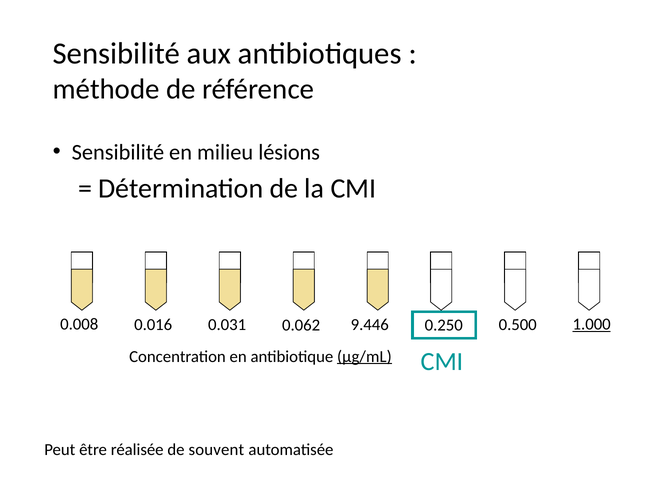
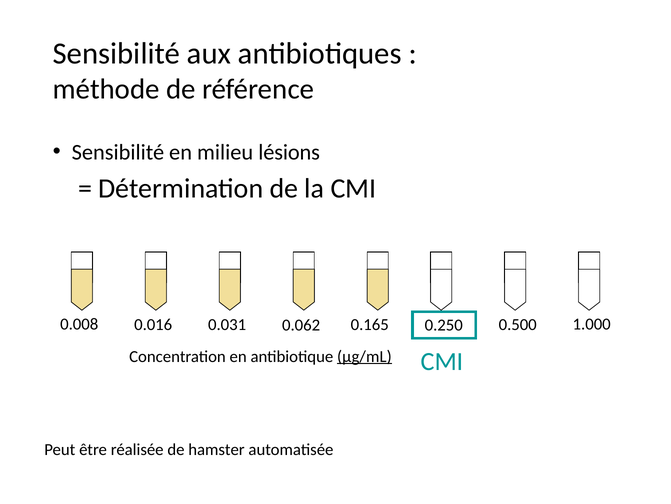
9.446: 9.446 -> 0.165
1.000 underline: present -> none
souvent: souvent -> hamster
